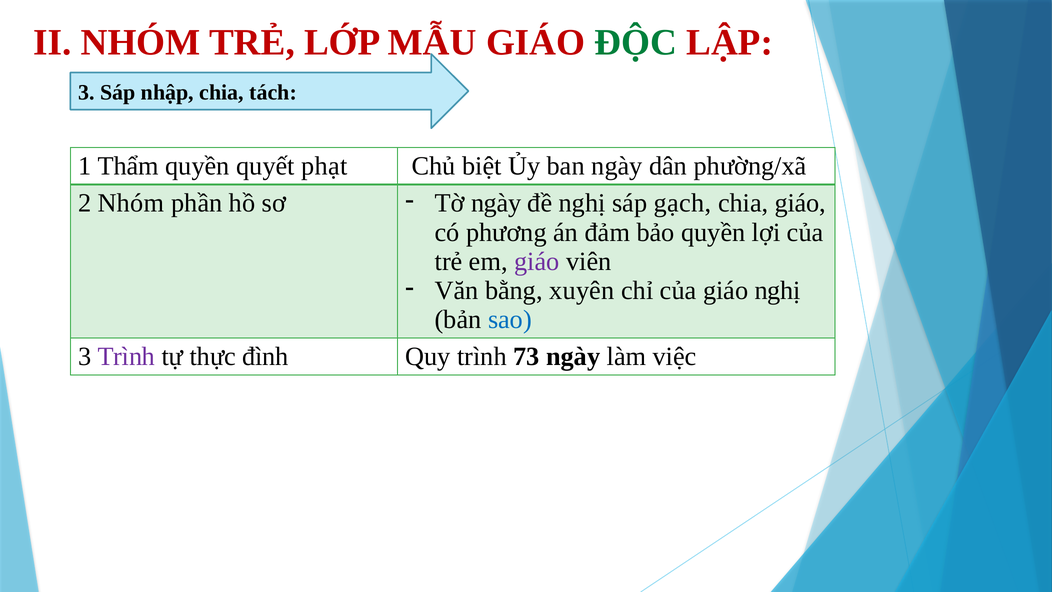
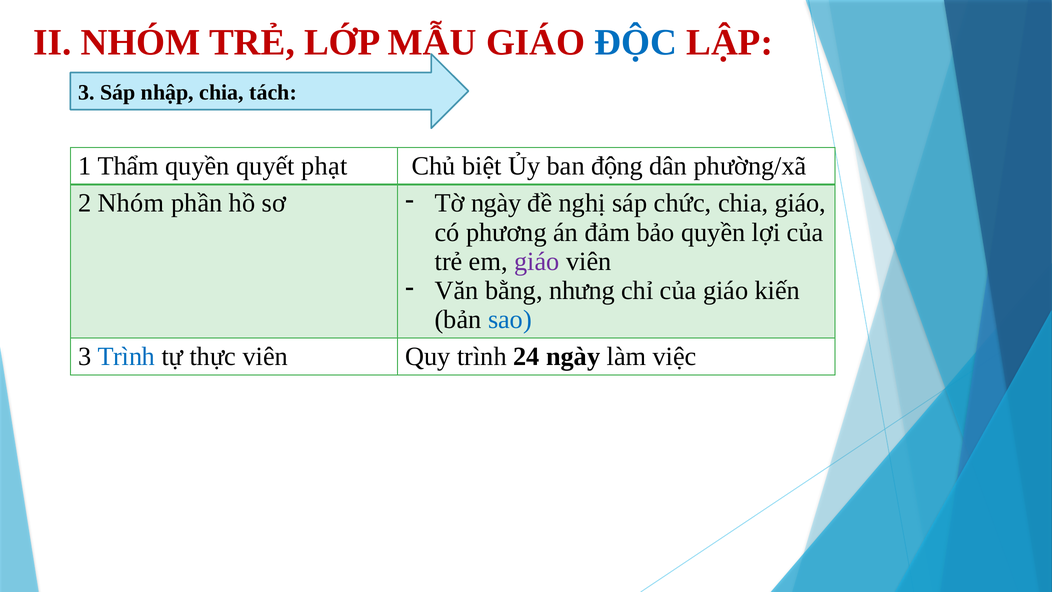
ĐỘC colour: green -> blue
ban ngày: ngày -> động
gạch: gạch -> chức
xuyên: xuyên -> nhưng
giáo nghị: nghị -> kiến
Trình at (126, 356) colour: purple -> blue
thực đình: đình -> viên
73: 73 -> 24
